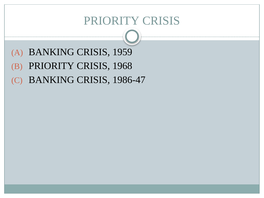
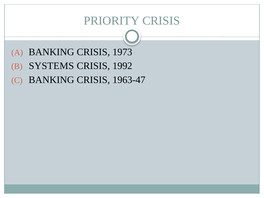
1959: 1959 -> 1973
PRIORITY at (51, 66): PRIORITY -> SYSTEMS
1968: 1968 -> 1992
1986-47: 1986-47 -> 1963-47
